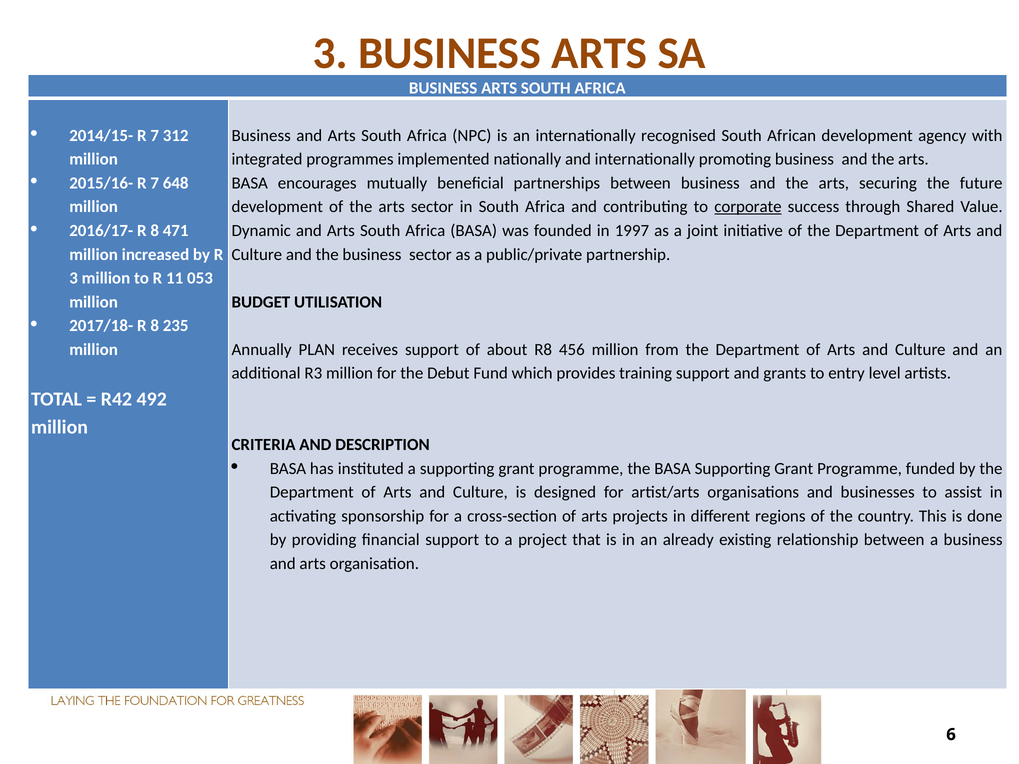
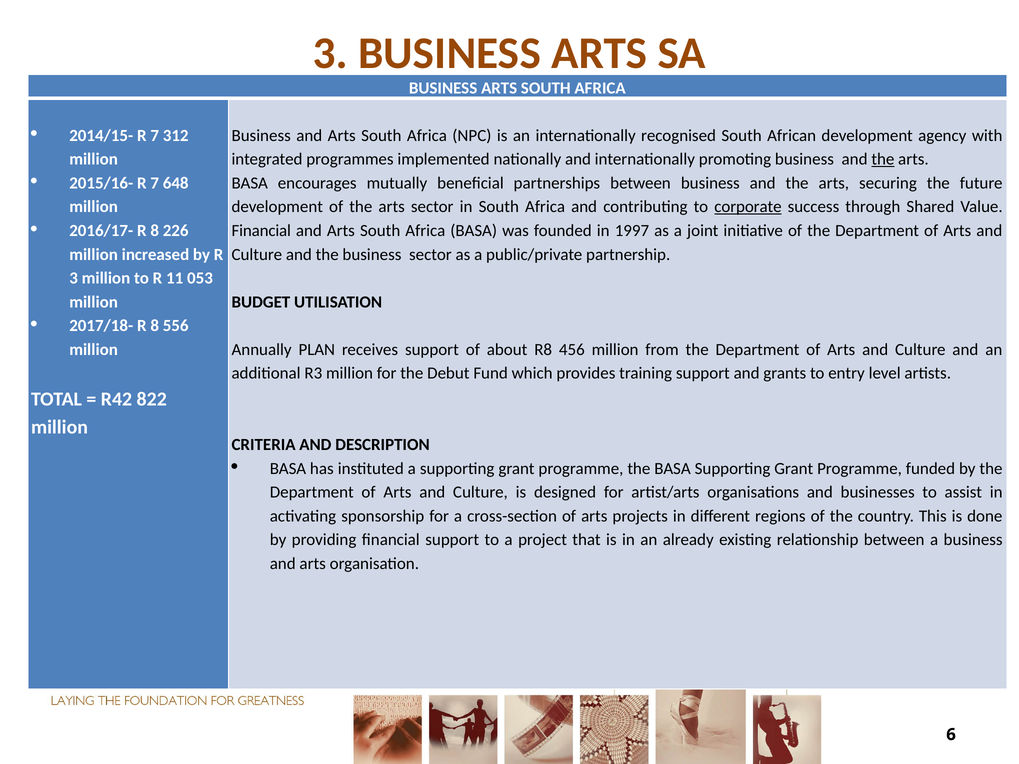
the at (883, 159) underline: none -> present
471: 471 -> 226
Dynamic at (261, 231): Dynamic -> Financial
235: 235 -> 556
492: 492 -> 822
